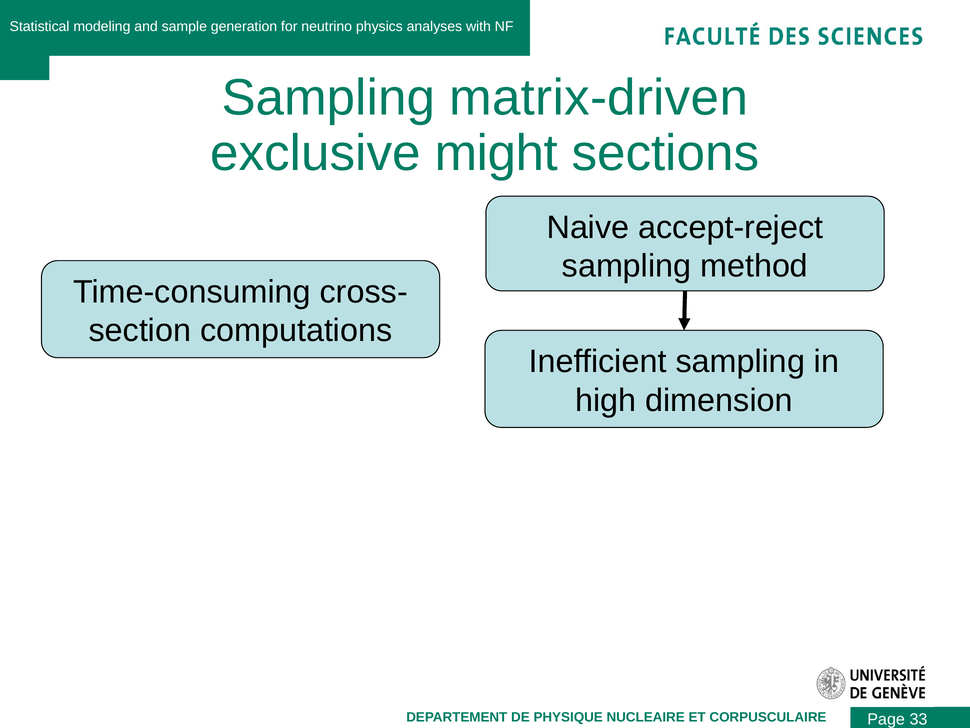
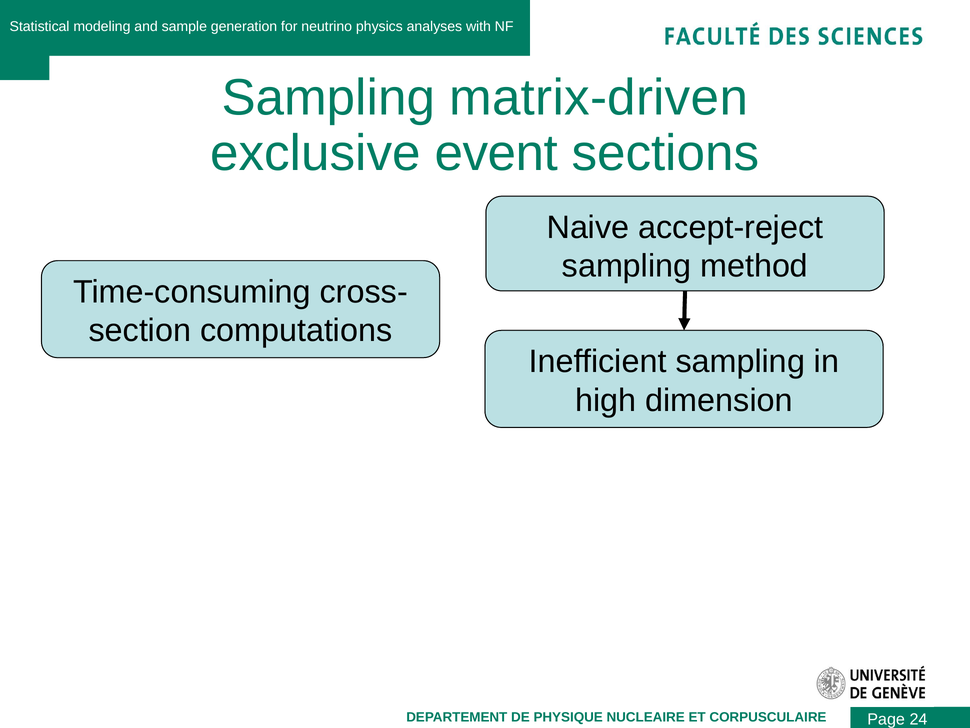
might: might -> event
33: 33 -> 24
